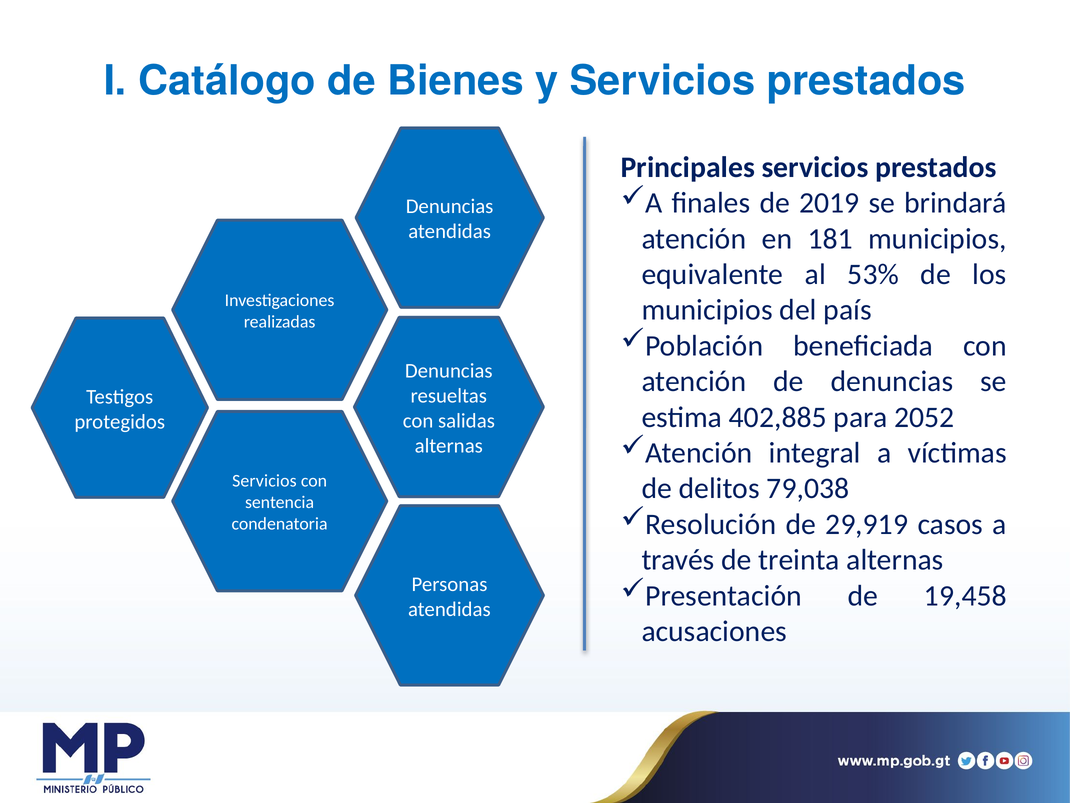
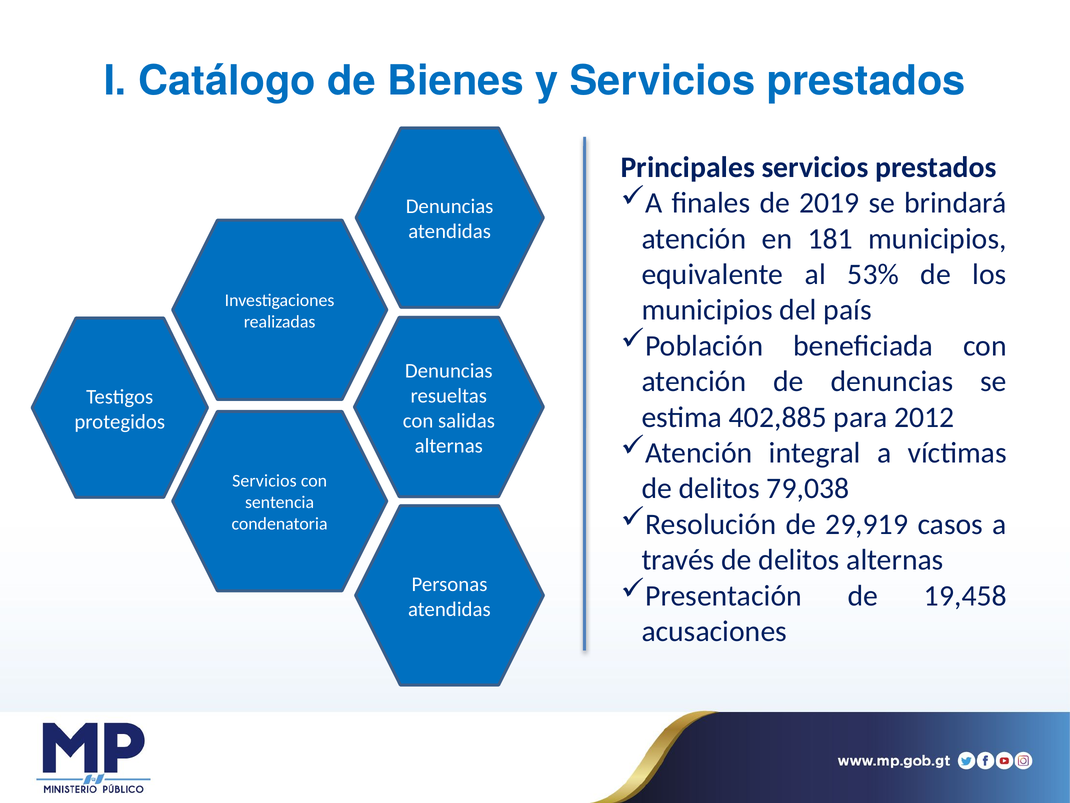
2052: 2052 -> 2012
través de treinta: treinta -> delitos
